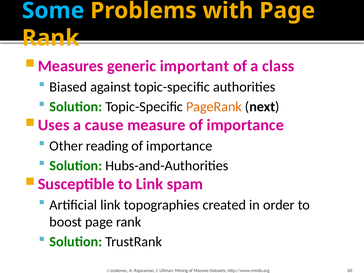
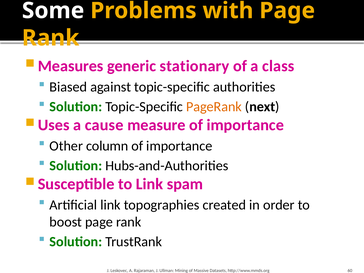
Some colour: light blue -> white
important: important -> stationary
reading: reading -> column
